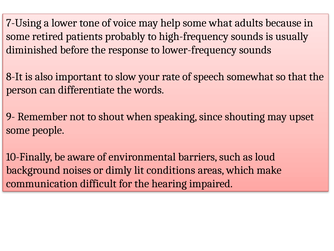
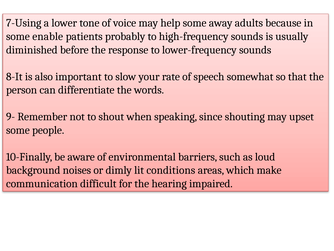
what: what -> away
retired: retired -> enable
